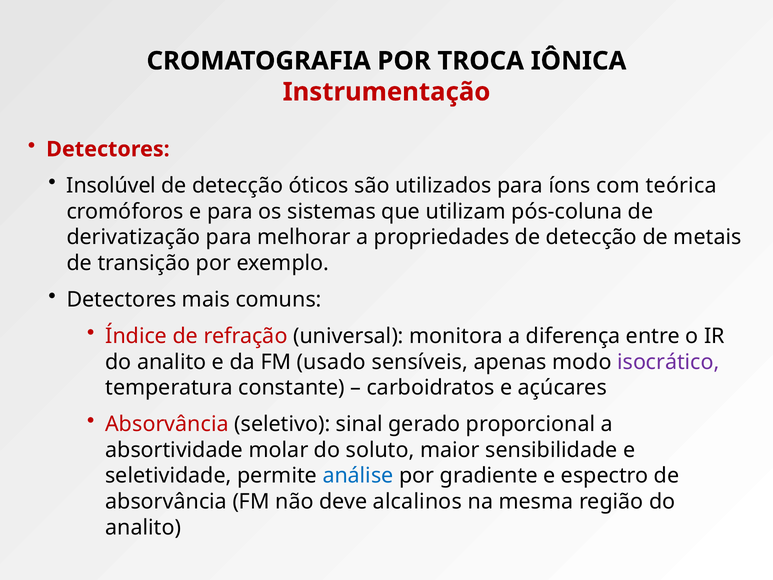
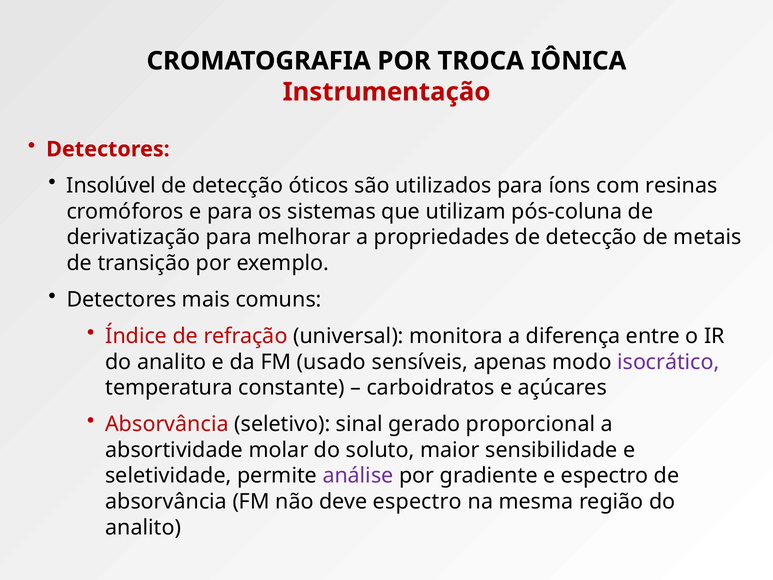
teórica: teórica -> resinas
análise colour: blue -> purple
deve alcalinos: alcalinos -> espectro
